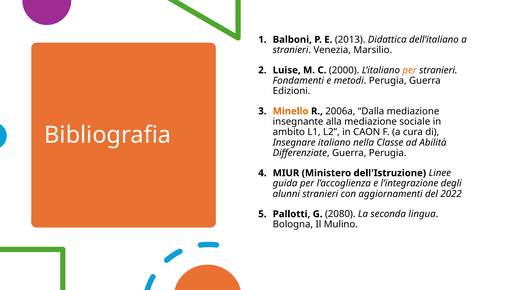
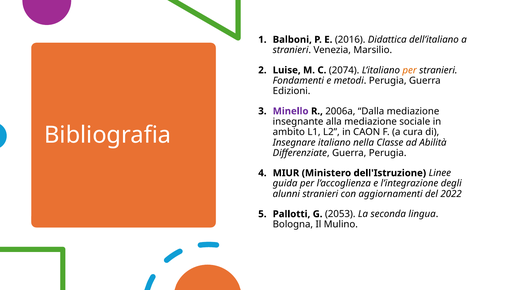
2013: 2013 -> 2016
2000: 2000 -> 2074
Minello colour: orange -> purple
2080: 2080 -> 2053
